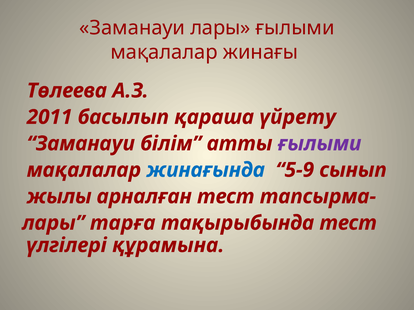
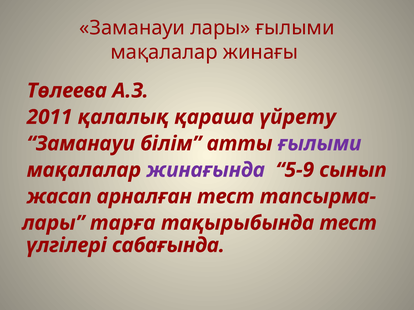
басылып: басылып -> қалалық
жинағында colour: blue -> purple
жылы: жылы -> жасап
құрамына: құрамына -> сабағында
